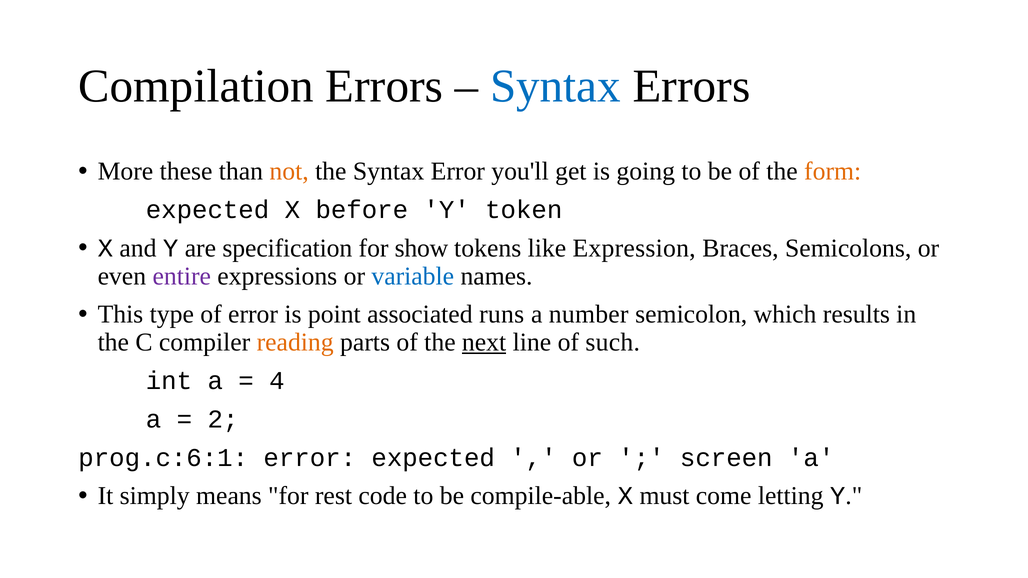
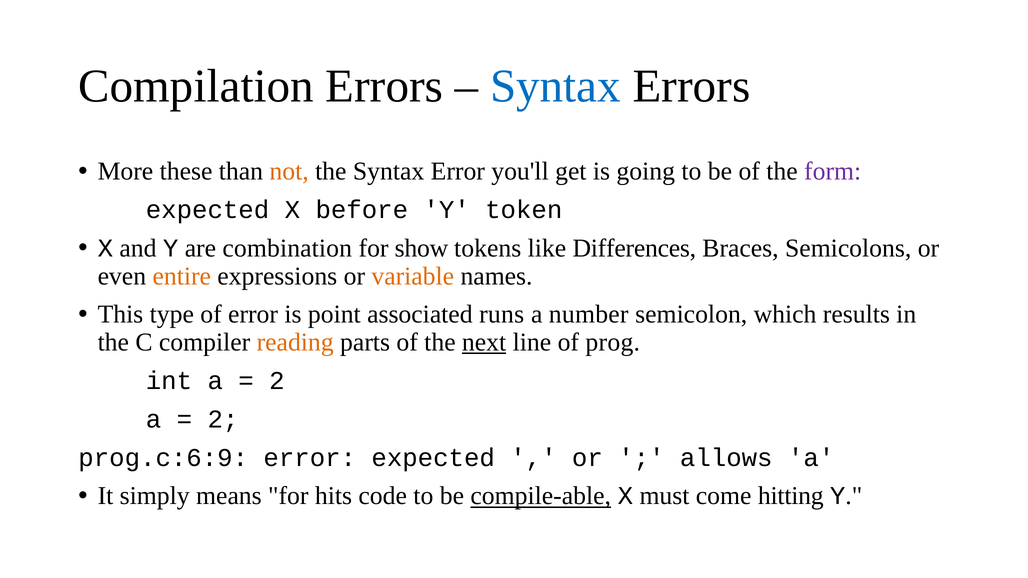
form colour: orange -> purple
specification: specification -> combination
Expression: Expression -> Differences
entire colour: purple -> orange
variable colour: blue -> orange
such: such -> prog
4 at (277, 381): 4 -> 2
prog.c:6:1: prog.c:6:1 -> prog.c:6:9
screen: screen -> allows
rest: rest -> hits
compile-able underline: none -> present
letting: letting -> hitting
